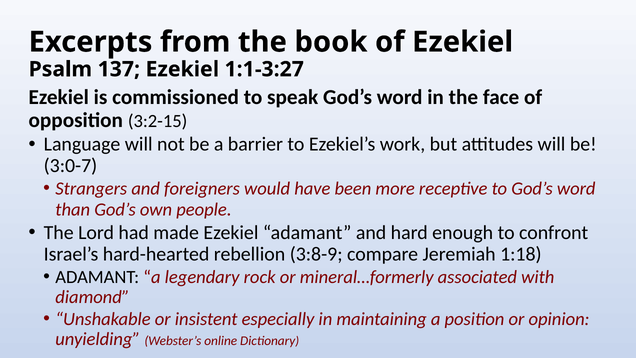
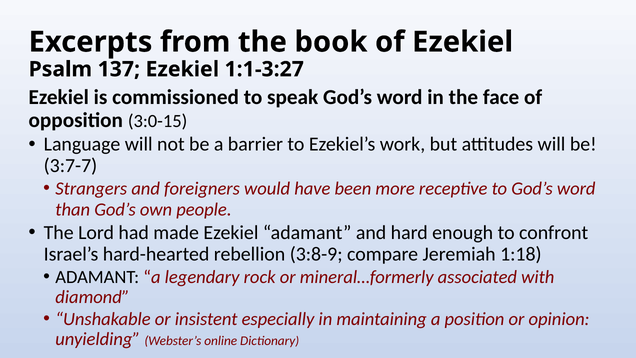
3:2-15: 3:2-15 -> 3:0-15
3:0-7: 3:0-7 -> 3:7-7
